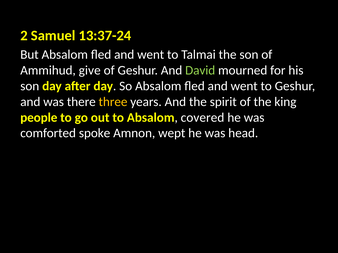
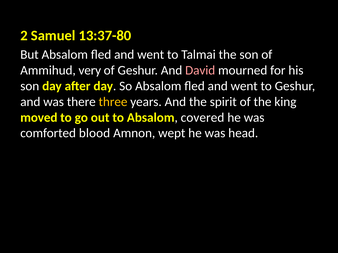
13:37-24: 13:37-24 -> 13:37-80
give: give -> very
David colour: light green -> pink
people: people -> moved
spoke: spoke -> blood
